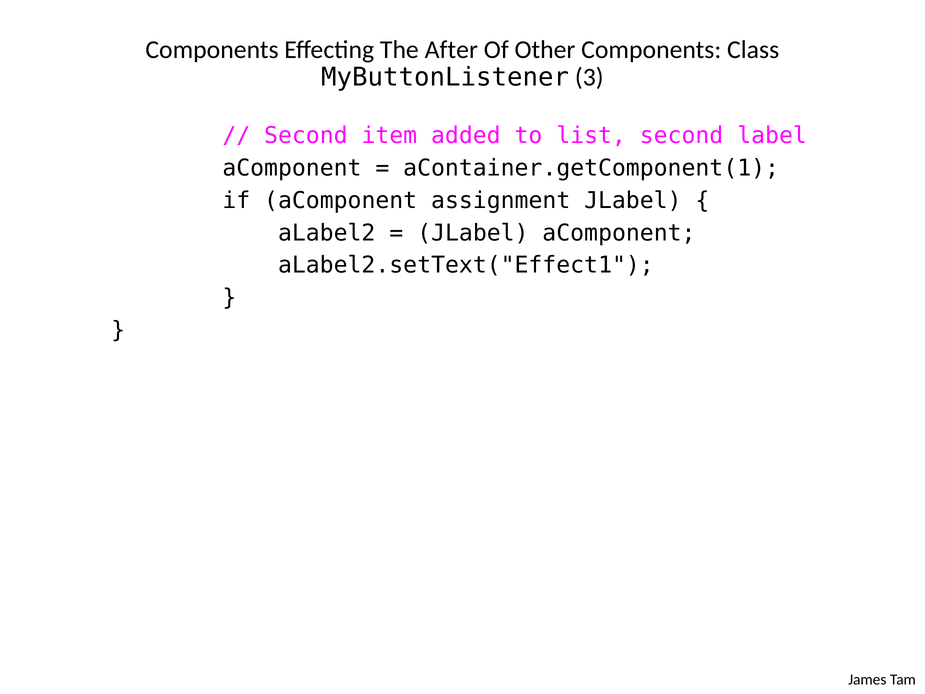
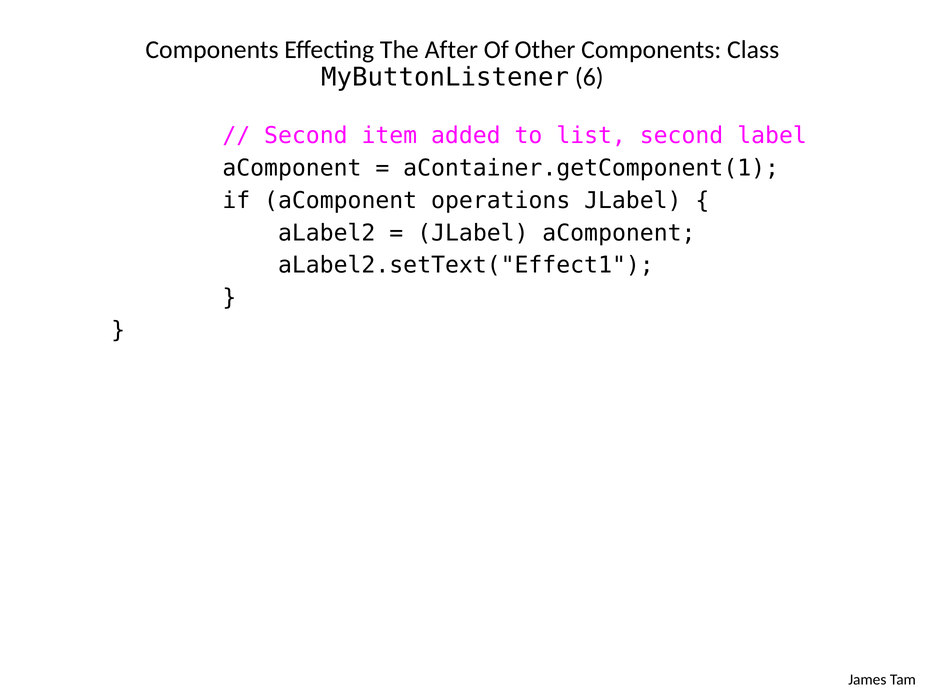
3: 3 -> 6
assignment: assignment -> operations
